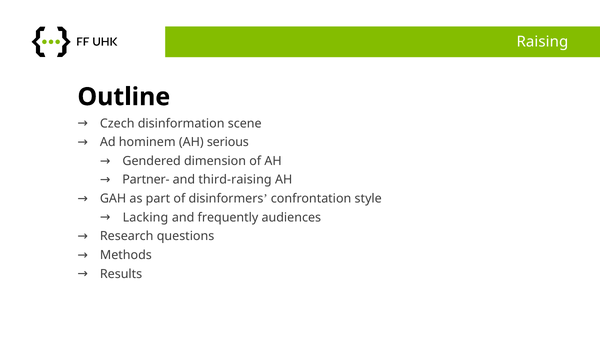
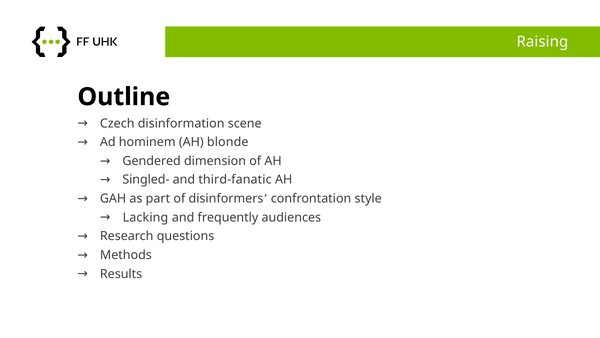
serious: serious -> blonde
Partner-: Partner- -> Singled-
third-raising: third-raising -> third-fanatic
